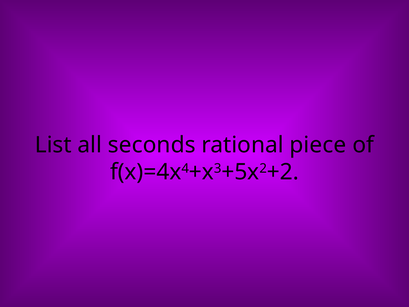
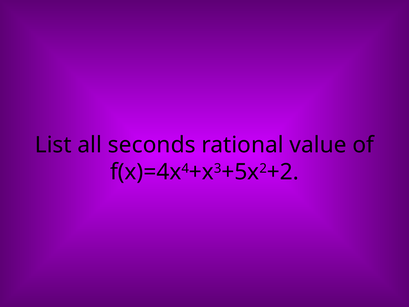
piece: piece -> value
